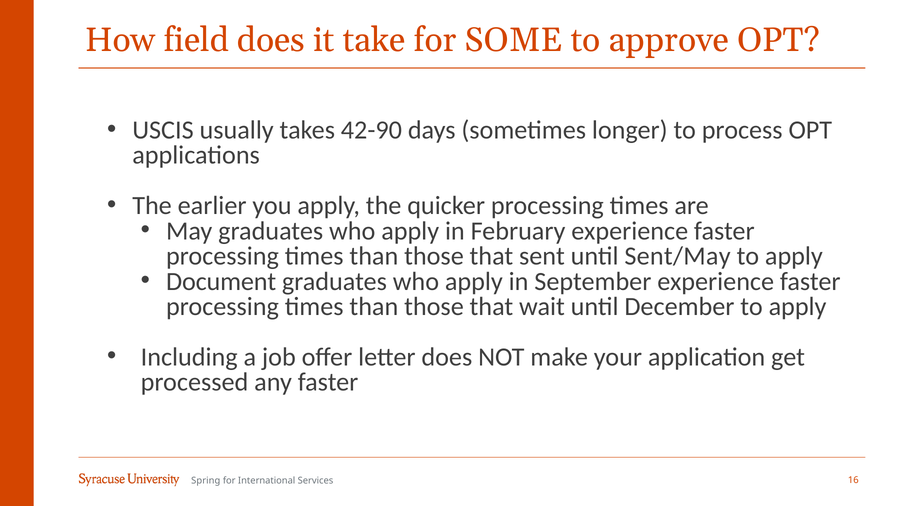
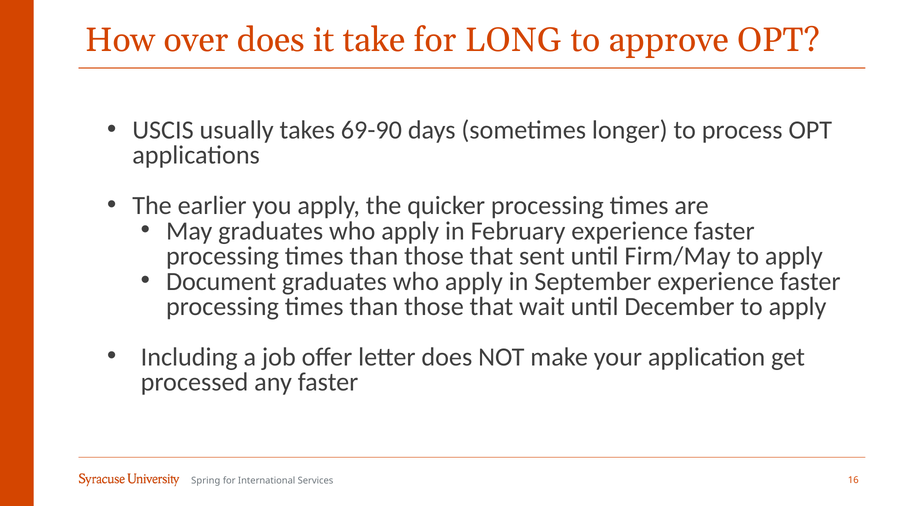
field: field -> over
SOME: SOME -> LONG
42-90: 42-90 -> 69-90
Sent/May: Sent/May -> Firm/May
